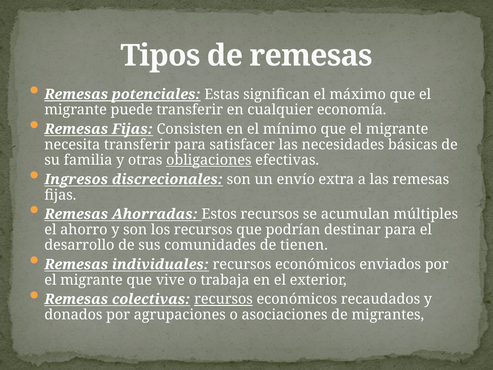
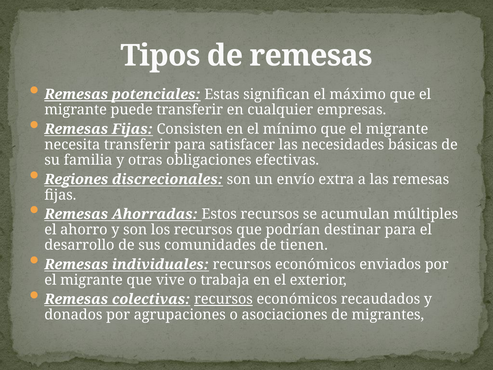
economía: economía -> empresas
obligaciones underline: present -> none
Ingresos: Ingresos -> Regiones
